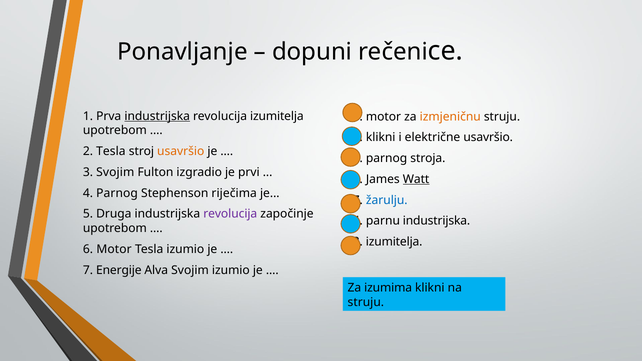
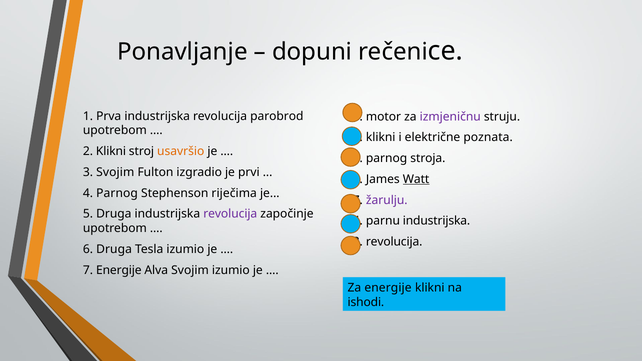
industrijska at (157, 116) underline: present -> none
revolucija izumitelja: izumitelja -> parobrod
izmjeničnu colour: orange -> purple
električne usavršio: usavršio -> poznata
2 Tesla: Tesla -> Klikni
žarulju colour: blue -> purple
izumitelja at (394, 242): izumitelja -> revolucija
Motor at (114, 249): Motor -> Druga
Za izumima: izumima -> energije
struju at (366, 302): struju -> ishodi
